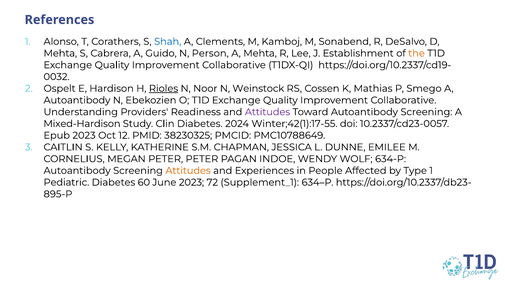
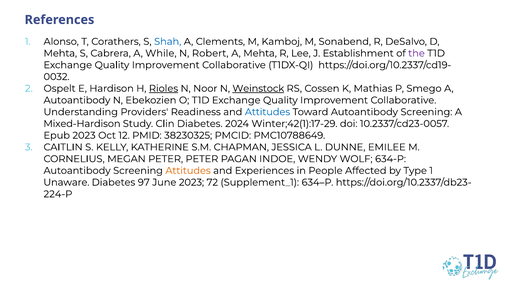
Guido: Guido -> While
Person: Person -> Robert
the colour: orange -> purple
Weinstock underline: none -> present
Attitudes at (268, 112) colour: purple -> blue
Winter;42(1):17-55: Winter;42(1):17-55 -> Winter;42(1):17-29
Pediatric: Pediatric -> Unaware
60: 60 -> 97
895-P: 895-P -> 224-P
